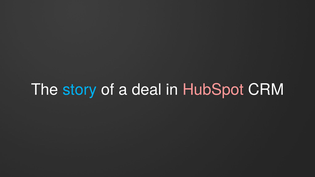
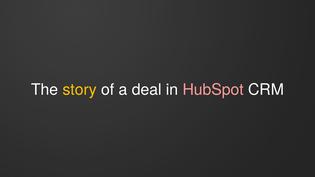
story colour: light blue -> yellow
